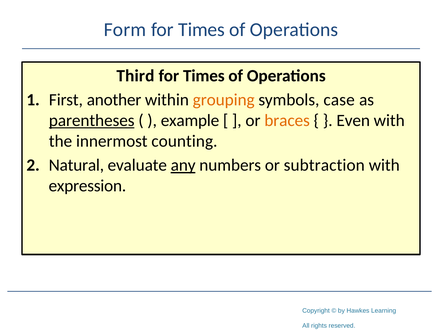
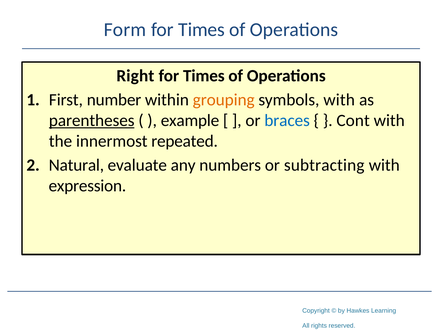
Third: Third -> Right
another: another -> number
symbols case: case -> with
braces colour: orange -> blue
Even: Even -> Cont
counting: counting -> repeated
any underline: present -> none
subtraction: subtraction -> subtracting
